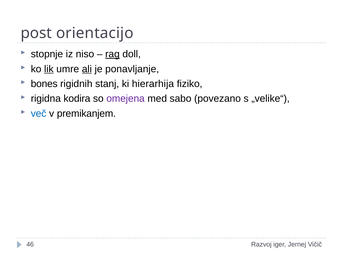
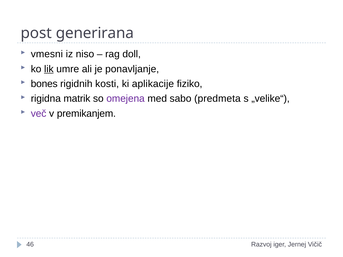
orientacijo: orientacijo -> generirana
stopnje: stopnje -> vmesni
rag underline: present -> none
ali underline: present -> none
stanj: stanj -> kosti
hierarhija: hierarhija -> aplikacije
kodira: kodira -> matrik
povezano: povezano -> predmeta
več colour: blue -> purple
